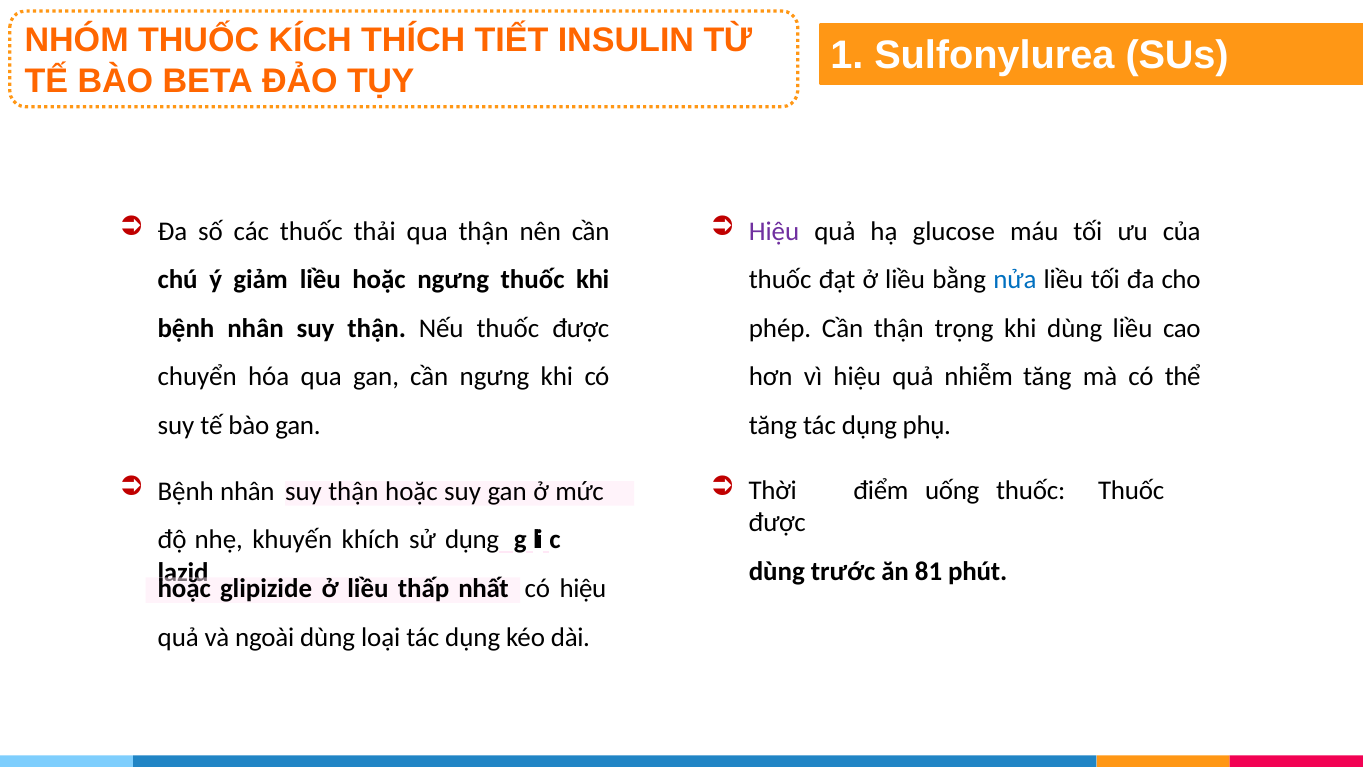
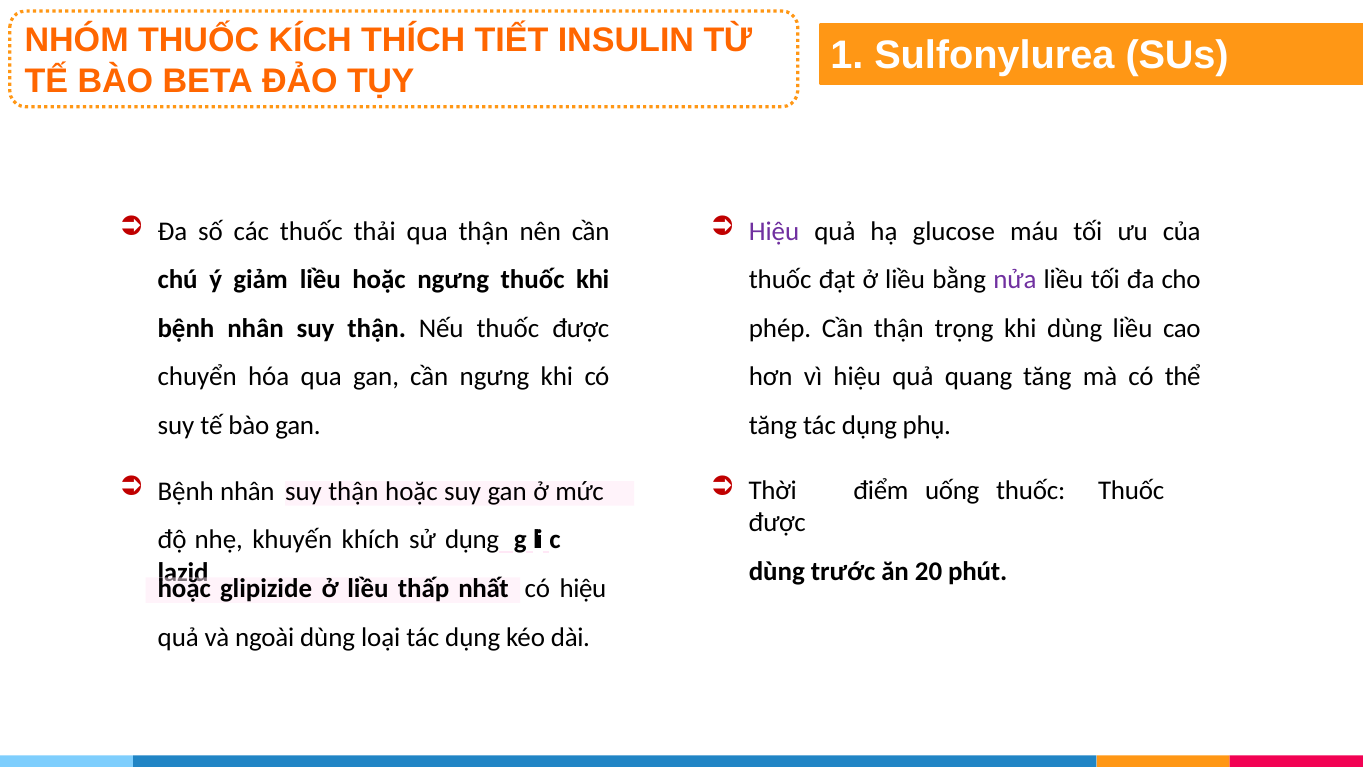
nửa colour: blue -> purple
nhiễm: nhiễm -> quang
81: 81 -> 20
